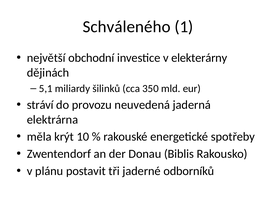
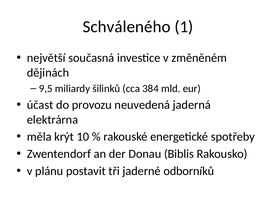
obchodní: obchodní -> současná
elekterárny: elekterárny -> změněném
5,1: 5,1 -> 9,5
350: 350 -> 384
stráví: stráví -> účast
